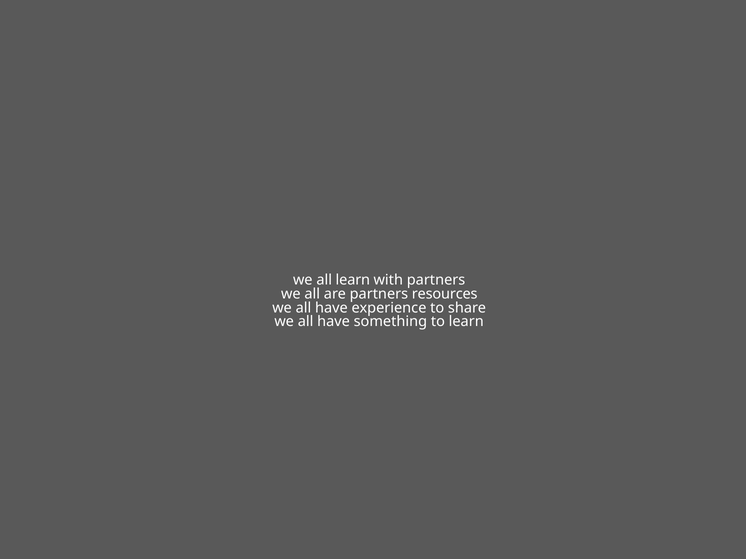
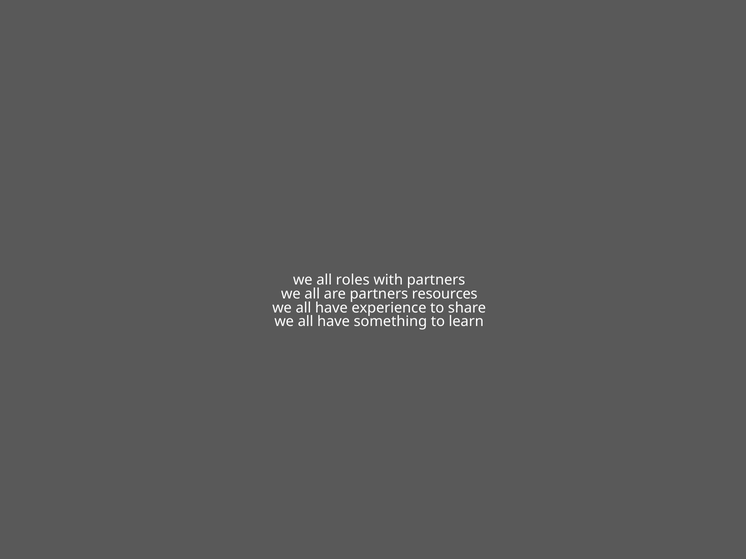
all learn: learn -> roles
